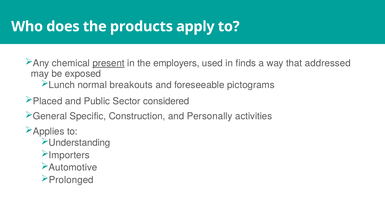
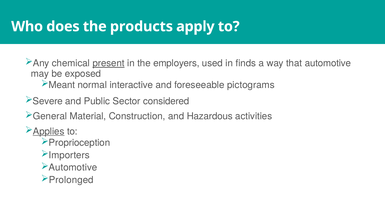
that addressed: addressed -> automotive
Lunch: Lunch -> Meant
breakouts: breakouts -> interactive
Placed: Placed -> Severe
Specific: Specific -> Material
Personally: Personally -> Hazardous
Applies underline: none -> present
Understanding: Understanding -> Proprioception
